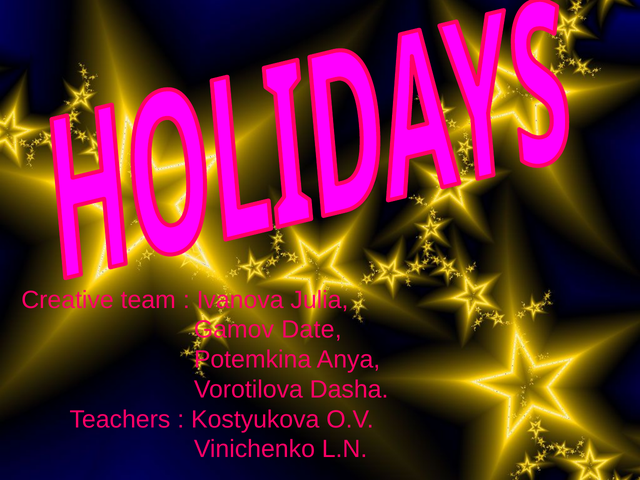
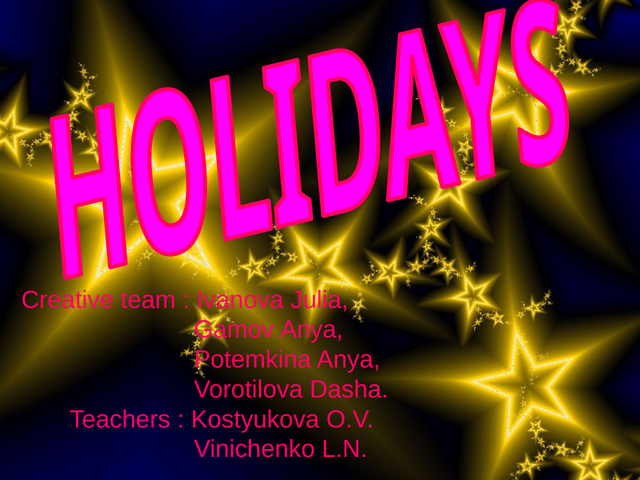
Gamov Date: Date -> Anya
